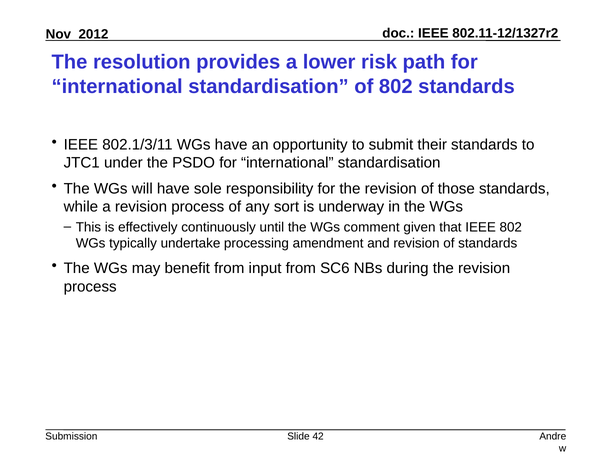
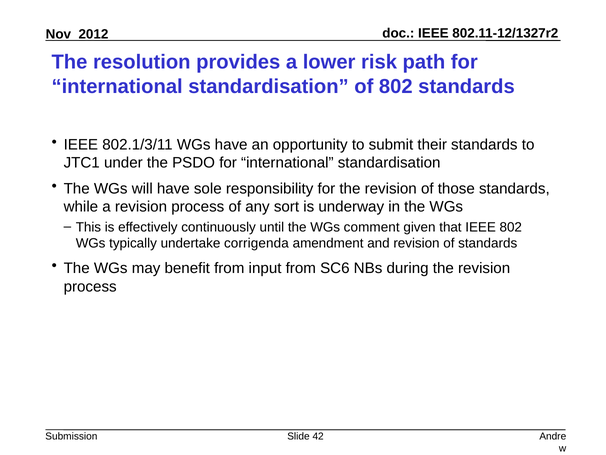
processing: processing -> corrigenda
